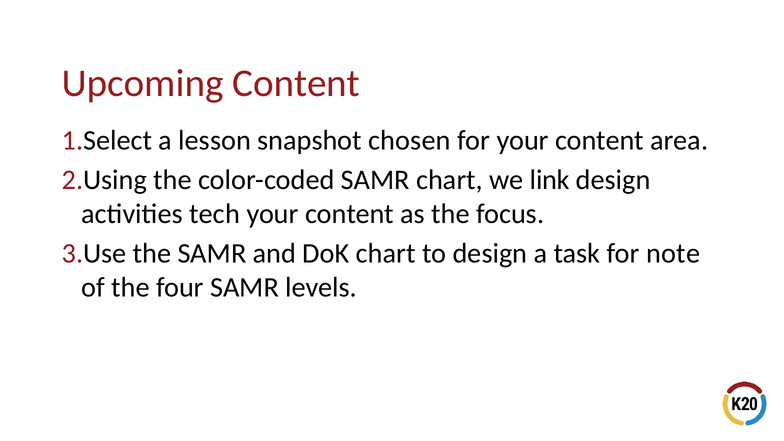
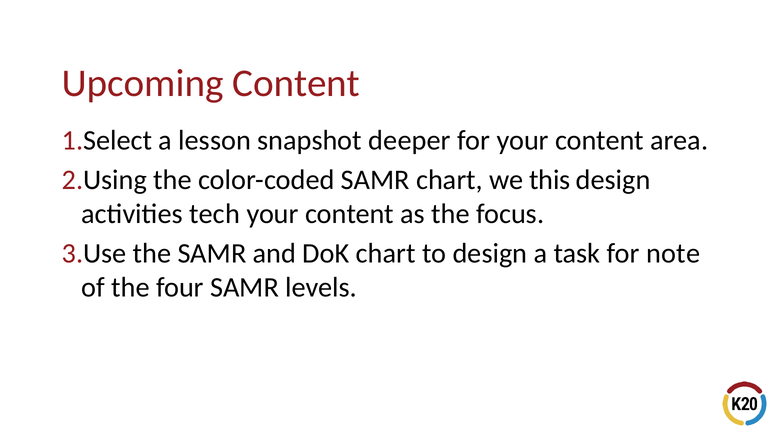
chosen: chosen -> deeper
link: link -> this
